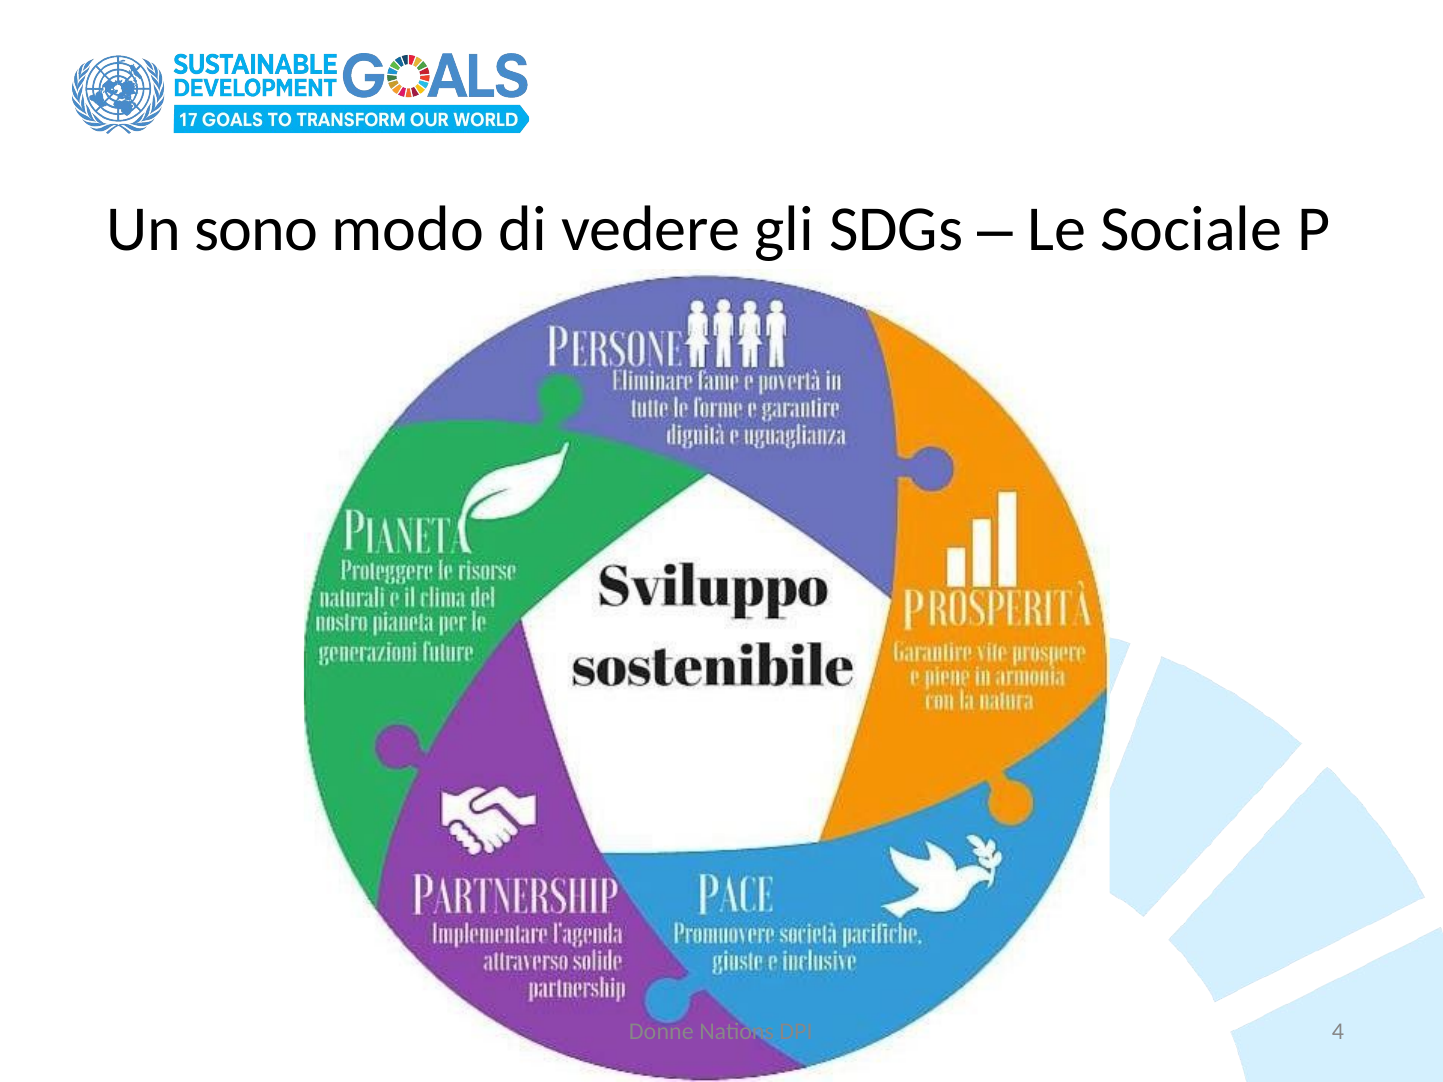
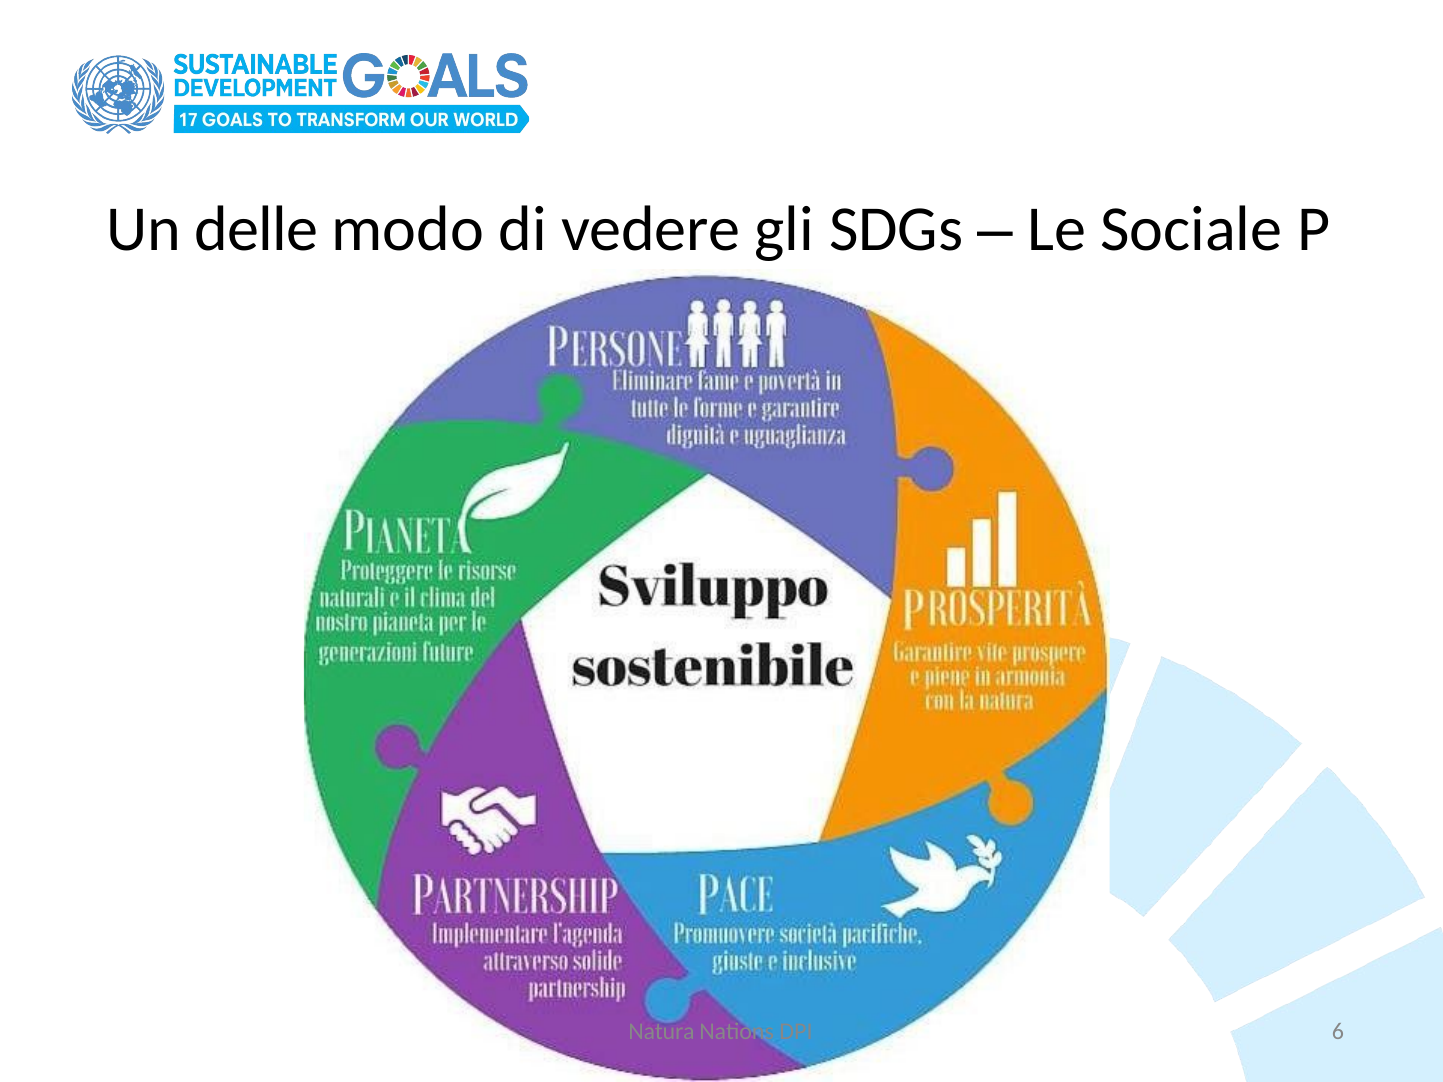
Un sono: sono -> delle
Donne at (661, 1032): Donne -> Natura
4: 4 -> 6
